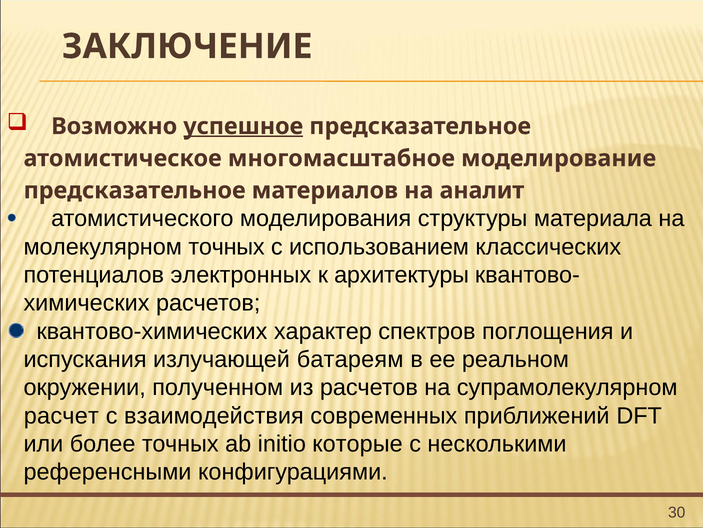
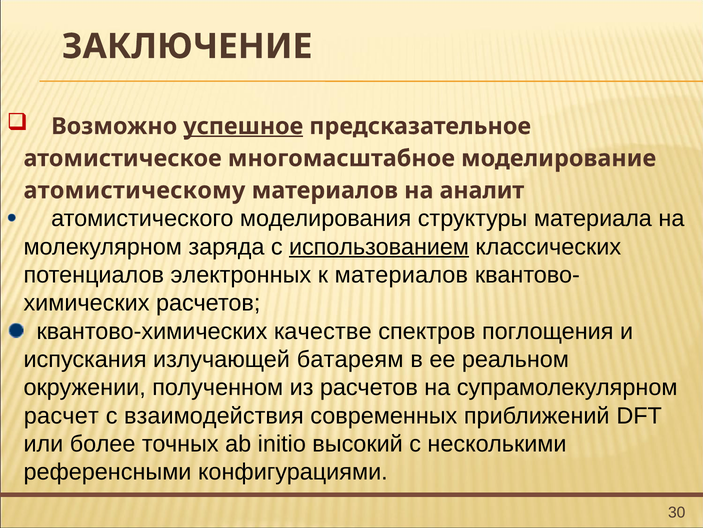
предсказательное at (135, 190): предсказательное -> атомистическому
молекулярном точных: точных -> заряда
использованием underline: none -> present
к архитектуры: архитектуры -> материалов
характер: характер -> качестве
которые: которые -> высокий
